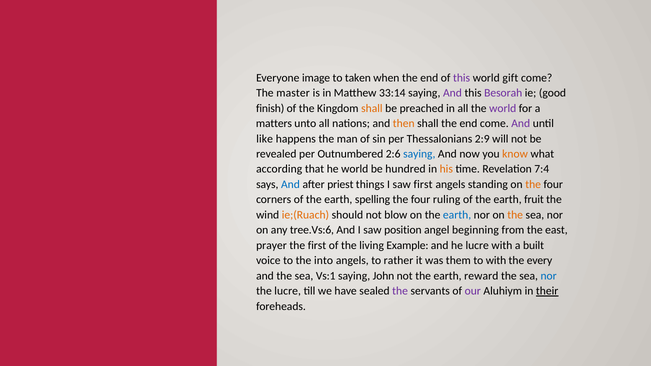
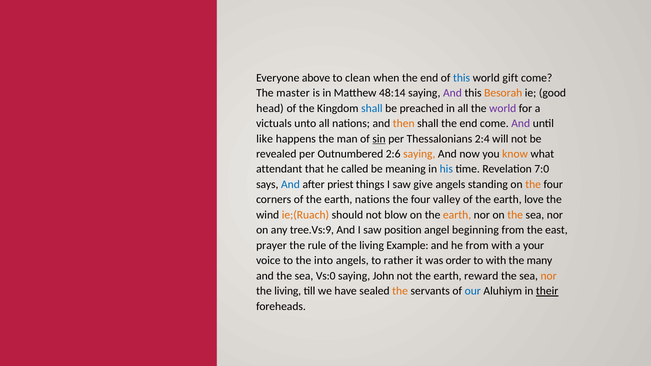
image: image -> above
taken: taken -> clean
this at (462, 78) colour: purple -> blue
33:14: 33:14 -> 48:14
Besorah colour: purple -> orange
finish: finish -> head
shall at (372, 108) colour: orange -> blue
matters: matters -> victuals
sin underline: none -> present
2:9: 2:9 -> 2:4
saying at (419, 154) colour: blue -> orange
according: according -> attendant
he world: world -> called
hundred: hundred -> meaning
his colour: orange -> blue
7:4: 7:4 -> 7:0
saw first: first -> give
earth spelling: spelling -> nations
ruling: ruling -> valley
fruit: fruit -> love
earth at (457, 215) colour: blue -> orange
tree.Vs:6: tree.Vs:6 -> tree.Vs:9
the first: first -> rule
he lucre: lucre -> from
built: built -> your
them: them -> order
every: every -> many
Vs:1: Vs:1 -> Vs:0
nor at (549, 276) colour: blue -> orange
lucre at (288, 291): lucre -> living
the at (400, 291) colour: purple -> orange
our colour: purple -> blue
